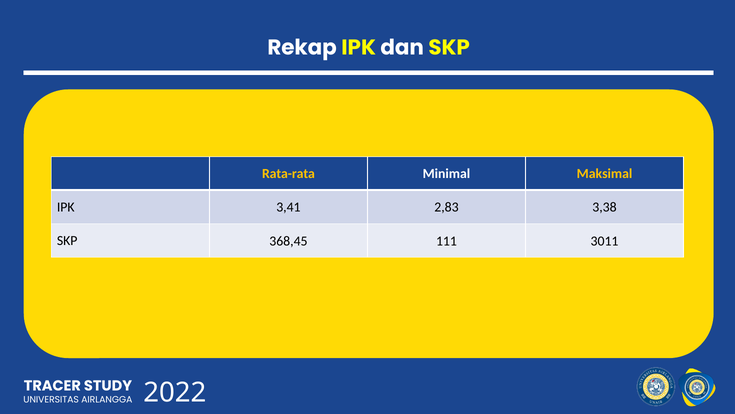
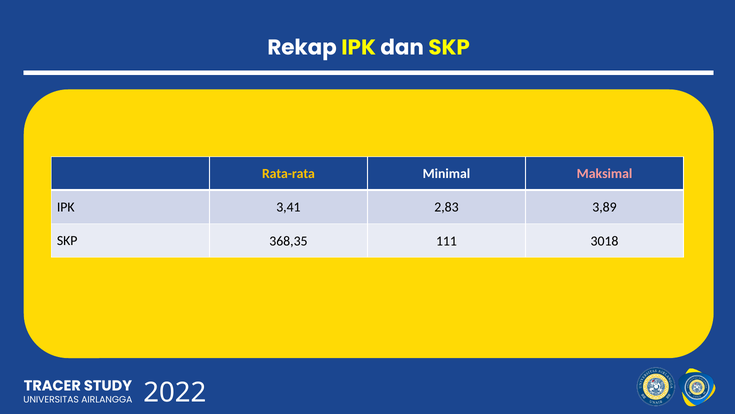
Maksimal colour: yellow -> pink
3,38: 3,38 -> 3,89
368,45: 368,45 -> 368,35
3011: 3011 -> 3018
